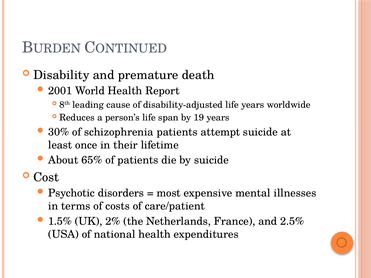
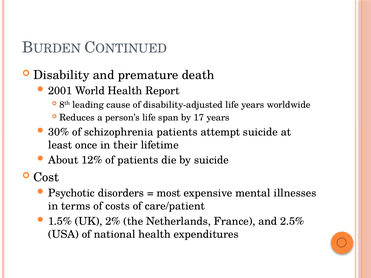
19: 19 -> 17
65%: 65% -> 12%
